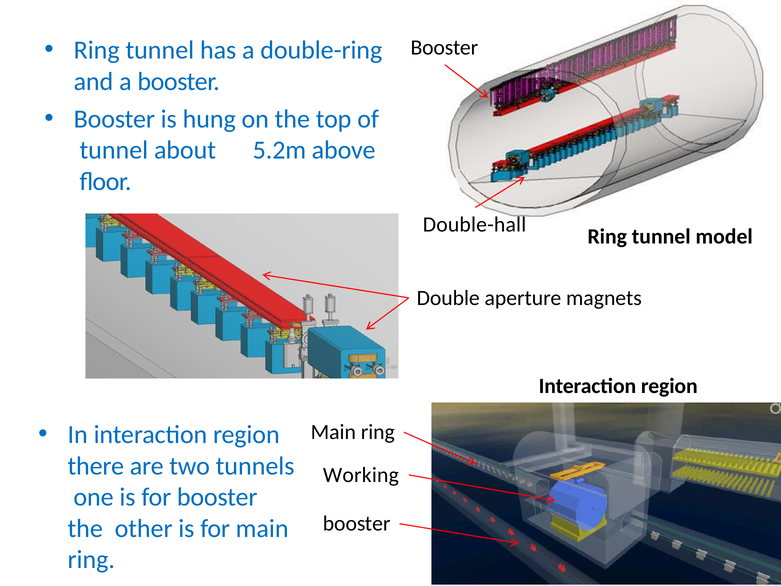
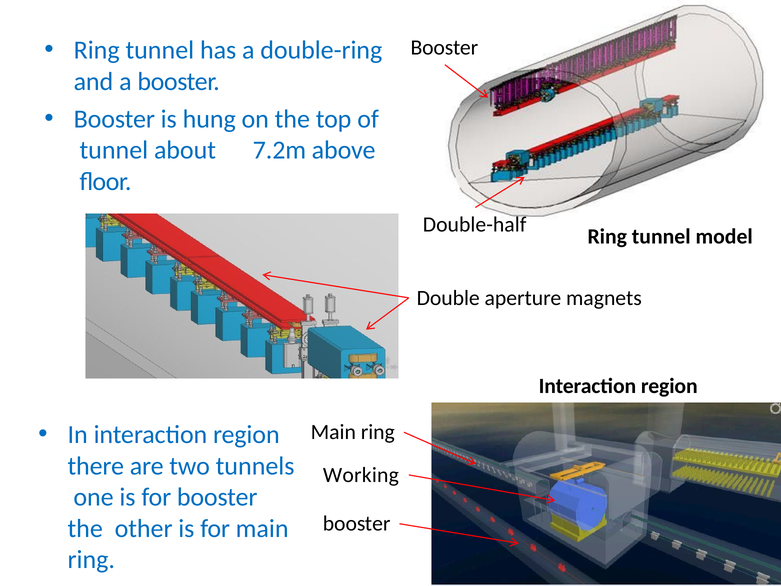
5.2m: 5.2m -> 7.2m
Double-hall: Double-hall -> Double-half
